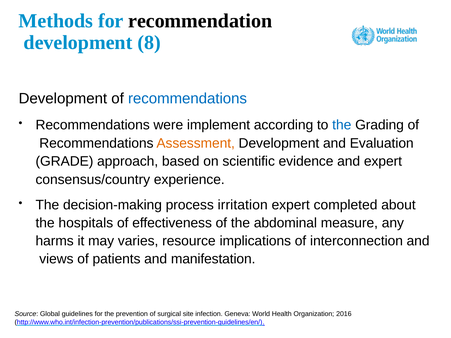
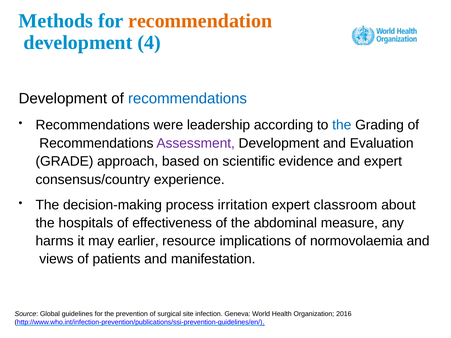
recommendation colour: black -> orange
8: 8 -> 4
implement: implement -> leadership
Assessment colour: orange -> purple
completed: completed -> classroom
varies: varies -> earlier
interconnection: interconnection -> normovolaemia
